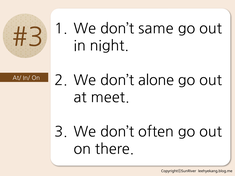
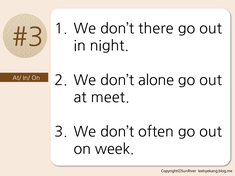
same: same -> there
there: there -> week
